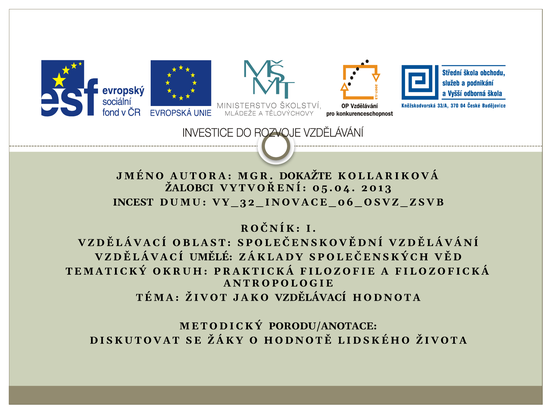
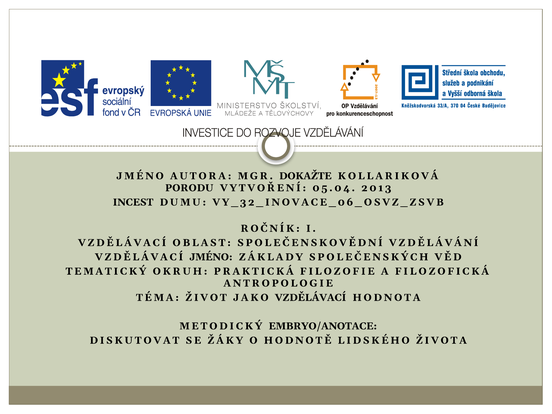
ŽALOBCI: ŽALOBCI -> PORODU
VZDĚLÁVACÍ UMĚLÉ: UMĚLÉ -> JMÉNO
PORODU/ANOTACE: PORODU/ANOTACE -> EMBRYO/ANOTACE
